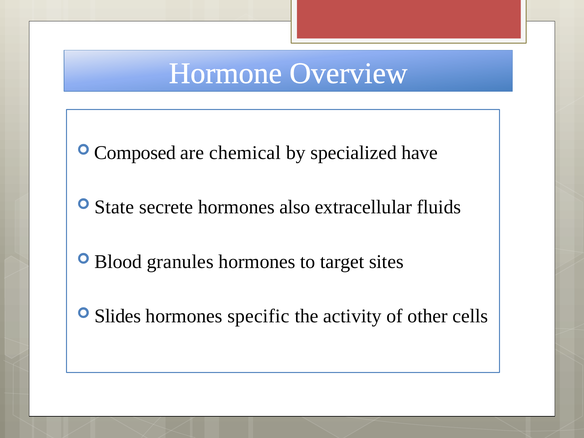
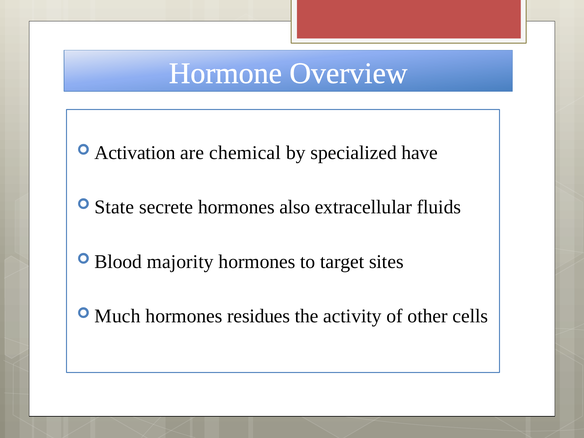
Composed: Composed -> Activation
granules: granules -> majority
Slides: Slides -> Much
specific: specific -> residues
